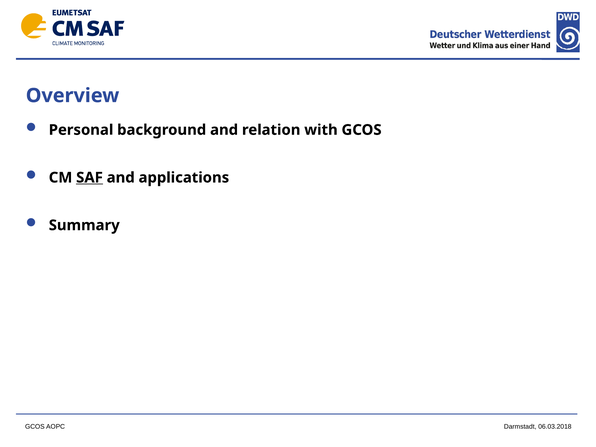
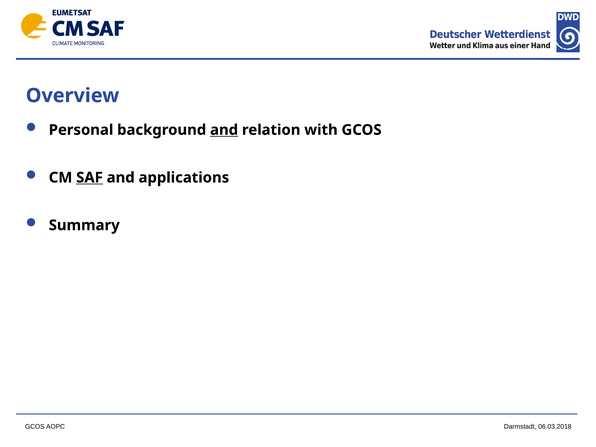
and at (224, 130) underline: none -> present
